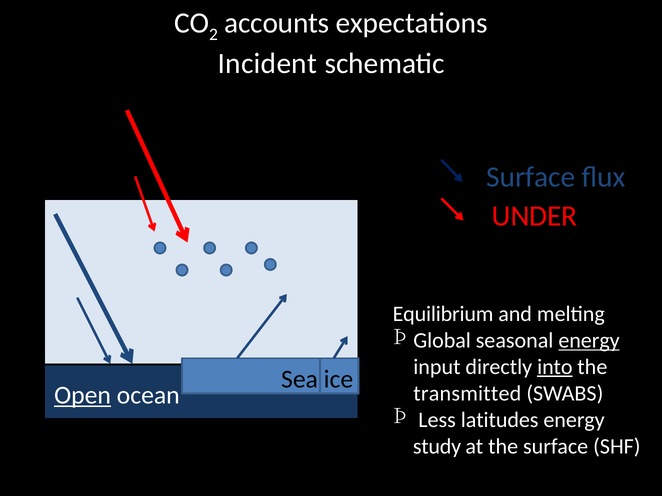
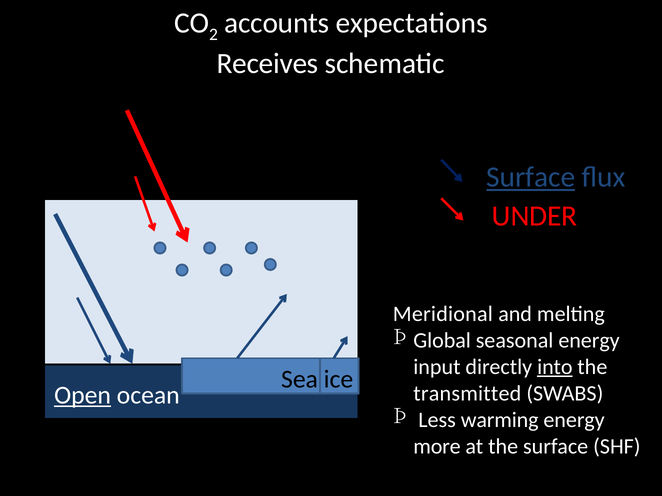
Incident: Incident -> Receives
Surface at (531, 177) underline: none -> present
Equilibrium: Equilibrium -> Meridional
energy at (589, 341) underline: present -> none
latitudes: latitudes -> warming
study: study -> more
